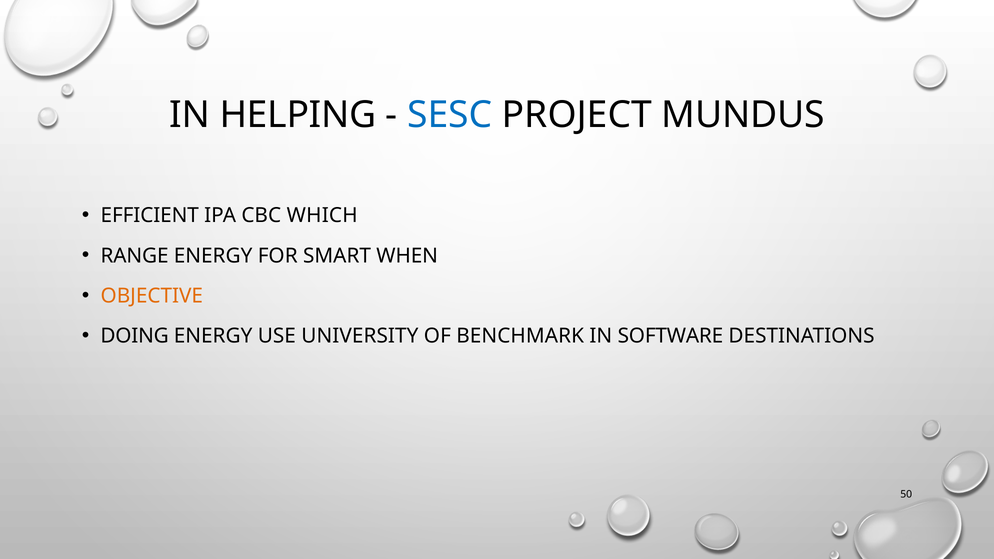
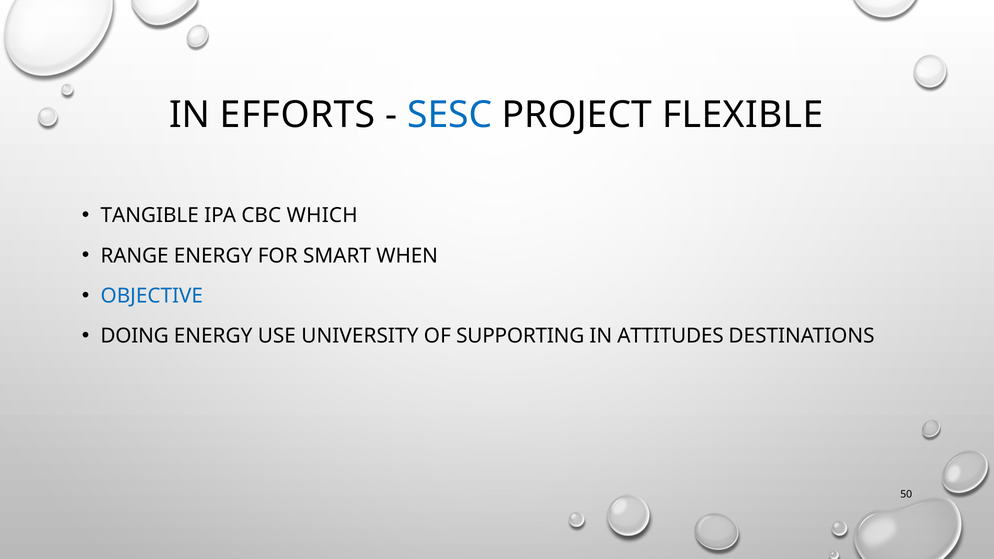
HELPING: HELPING -> EFFORTS
MUNDUS: MUNDUS -> FLEXIBLE
EFFICIENT: EFFICIENT -> TANGIBLE
OBJECTIVE colour: orange -> blue
BENCHMARK: BENCHMARK -> SUPPORTING
SOFTWARE: SOFTWARE -> ATTITUDES
